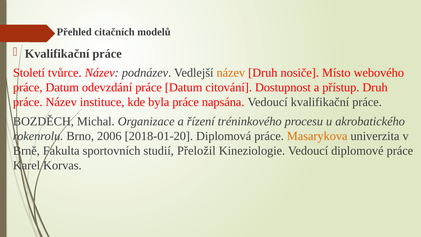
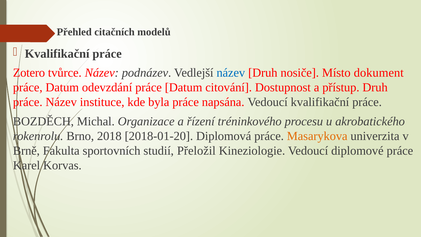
Století: Století -> Zotero
název at (231, 73) colour: orange -> blue
webového: webového -> dokument
2006: 2006 -> 2018
